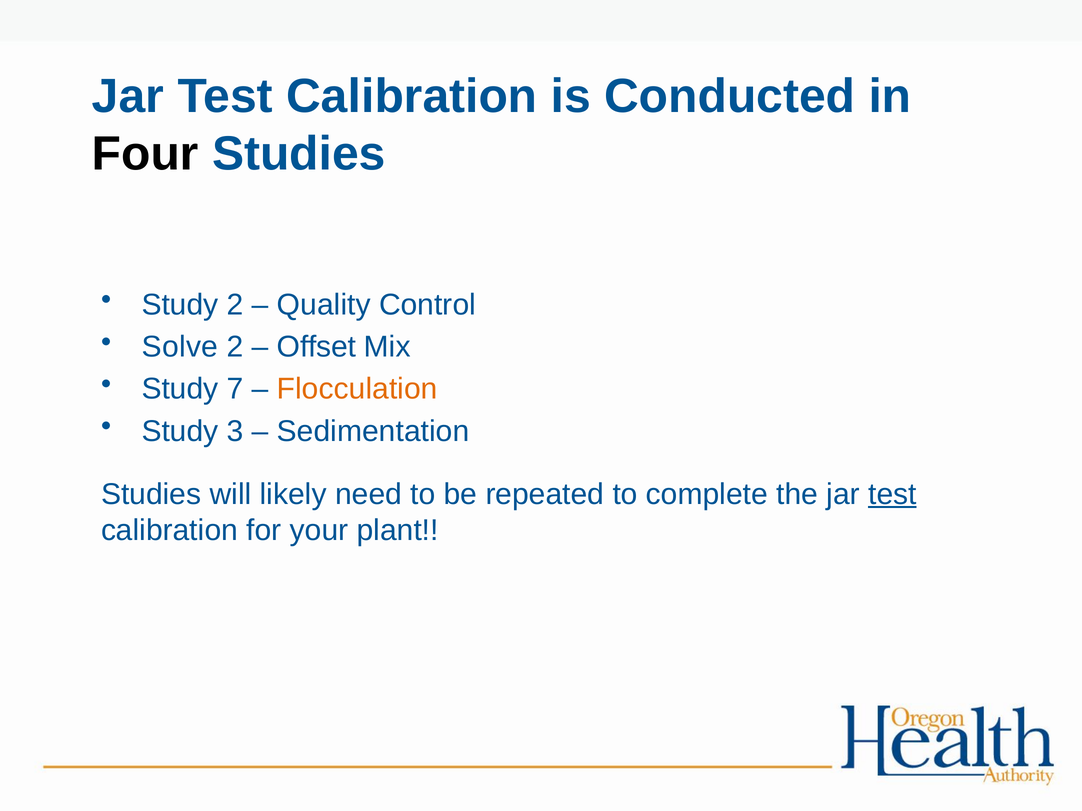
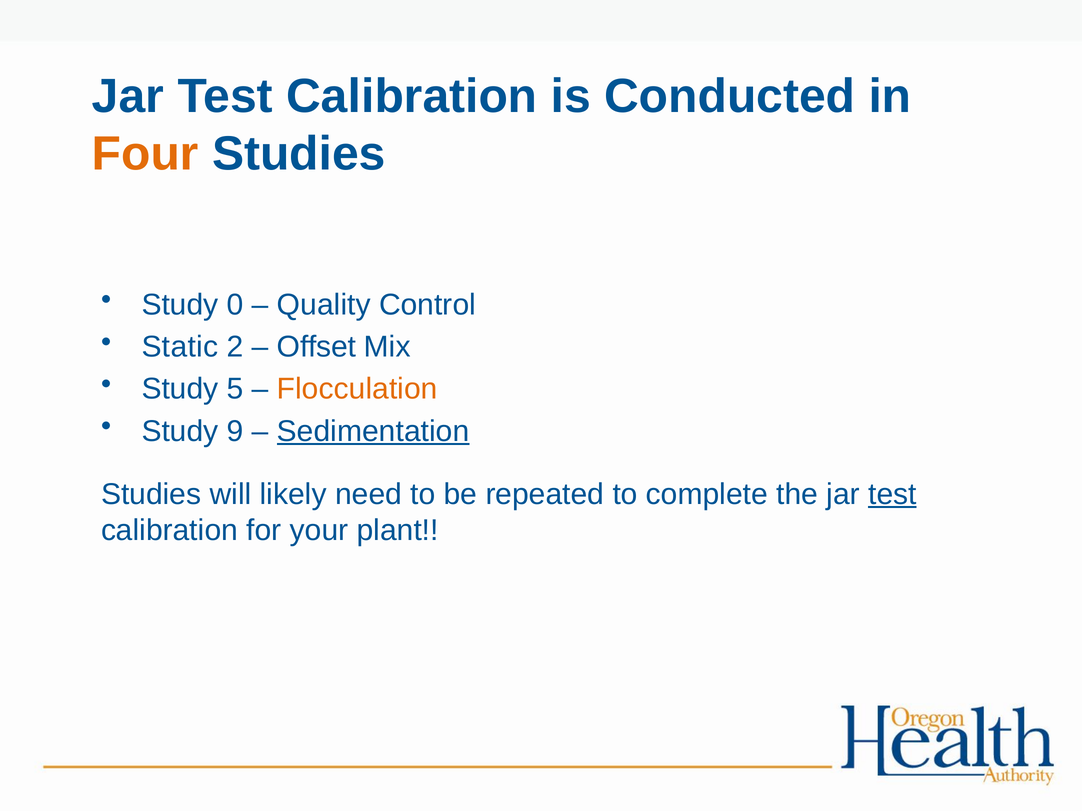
Four colour: black -> orange
Study 2: 2 -> 0
Solve: Solve -> Static
7: 7 -> 5
3: 3 -> 9
Sedimentation underline: none -> present
